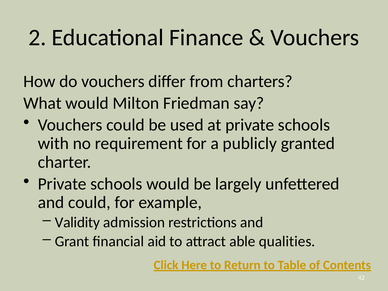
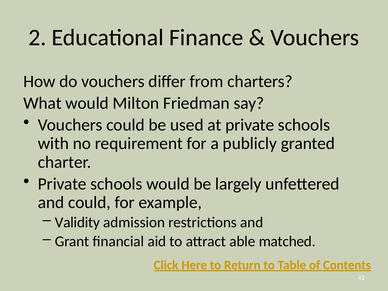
qualities: qualities -> matched
